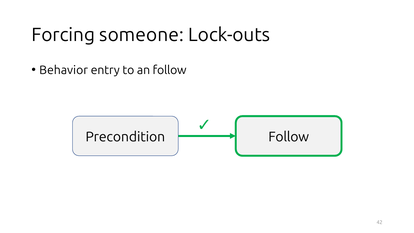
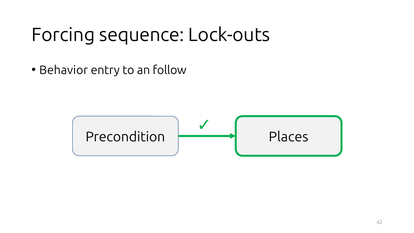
someone: someone -> sequence
Precondition Follow: Follow -> Places
